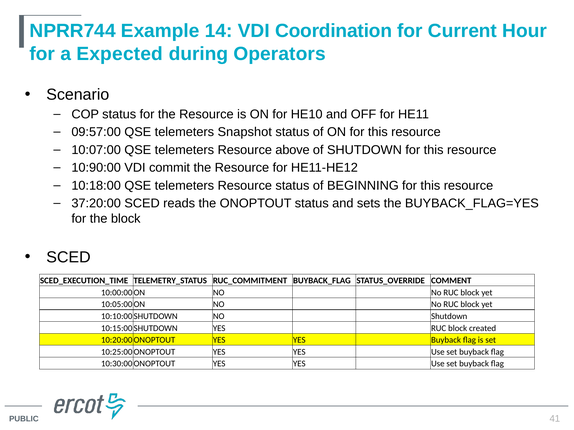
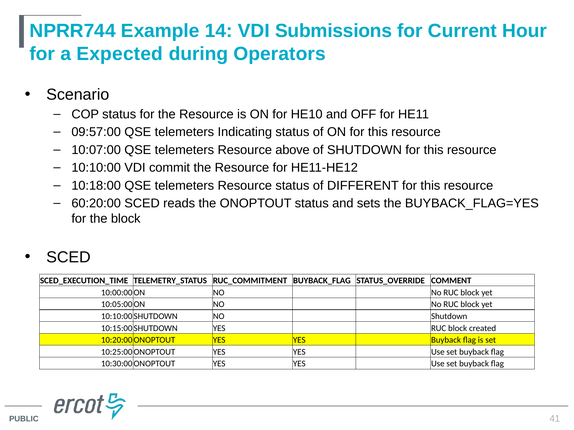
Coordination: Coordination -> Submissions
Snapshot: Snapshot -> Indicating
10:90:00: 10:90:00 -> 10:10:00
BEGINNING: BEGINNING -> DIFFERENT
37:20:00: 37:20:00 -> 60:20:00
